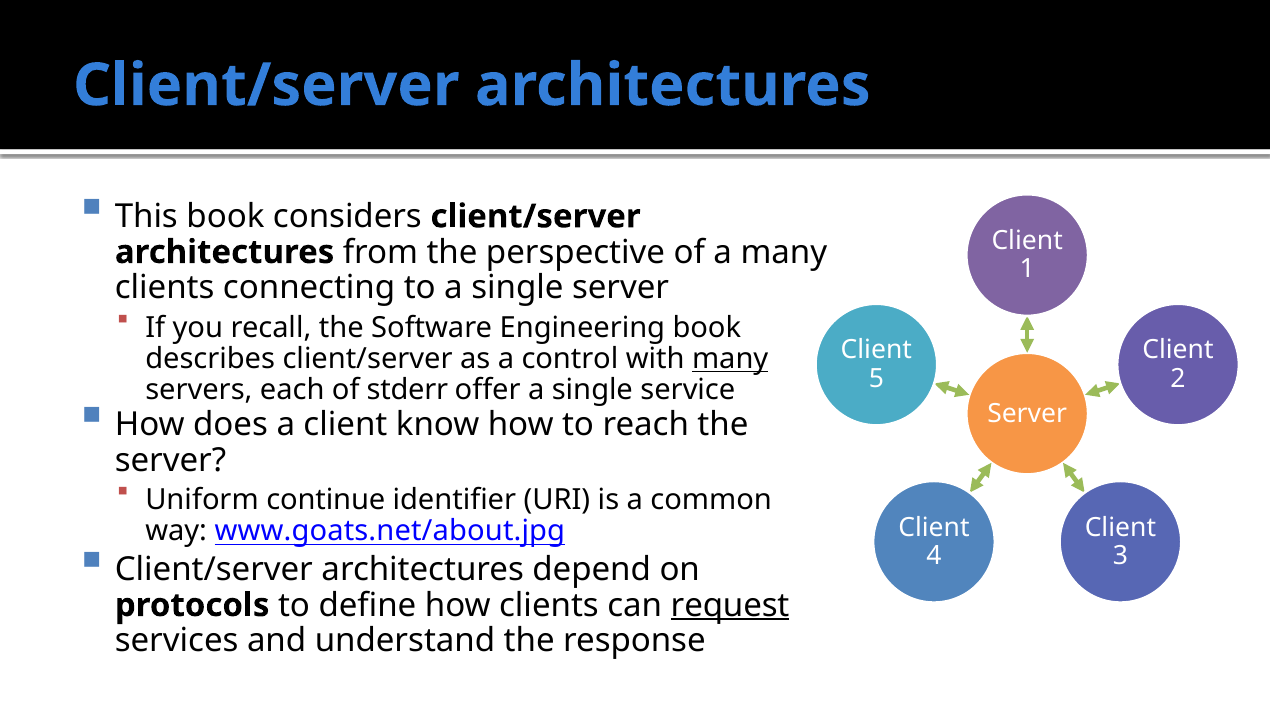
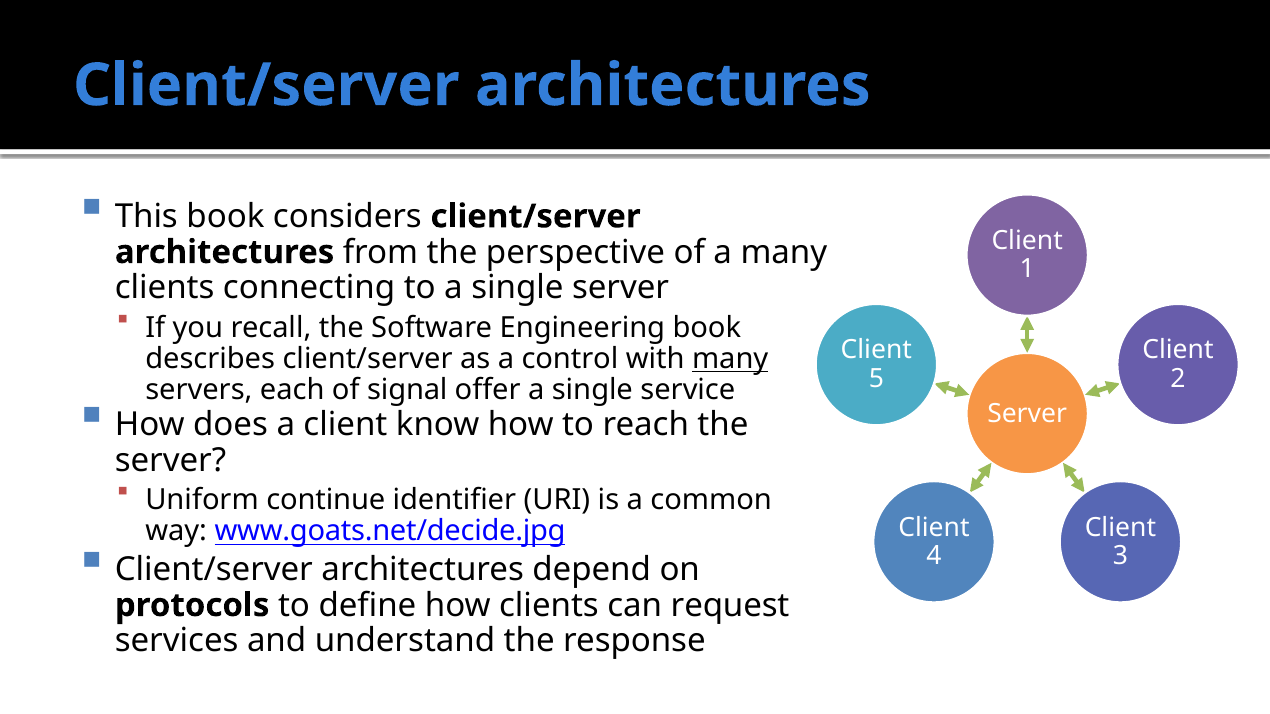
stderr: stderr -> signal
www.goats.net/about.jpg: www.goats.net/about.jpg -> www.goats.net/decide.jpg
request underline: present -> none
